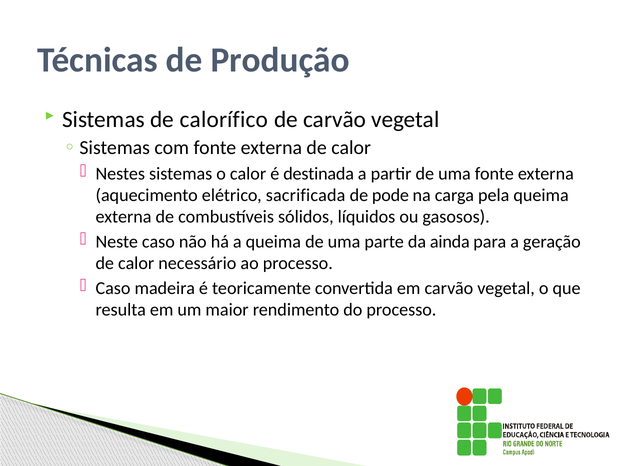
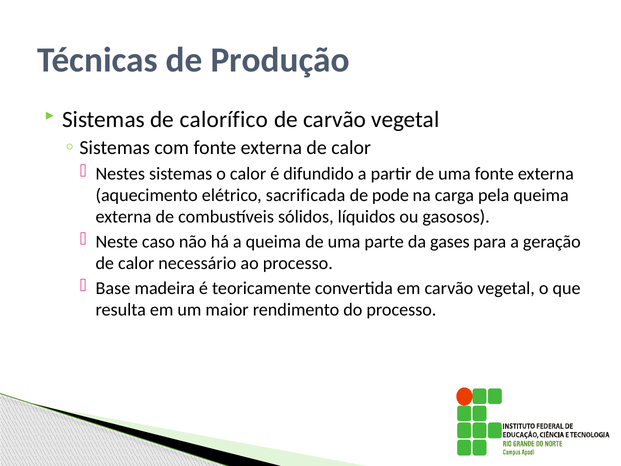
destinada: destinada -> difundido
ainda: ainda -> gases
Caso at (113, 288): Caso -> Base
